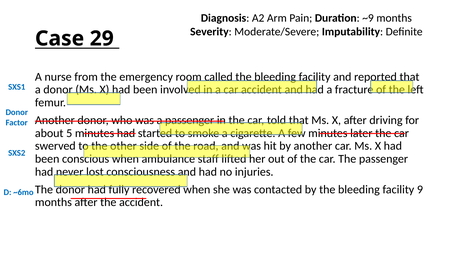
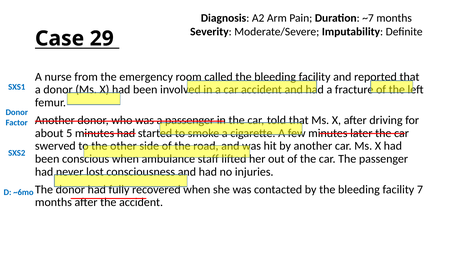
~9: ~9 -> ~7
9: 9 -> 7
